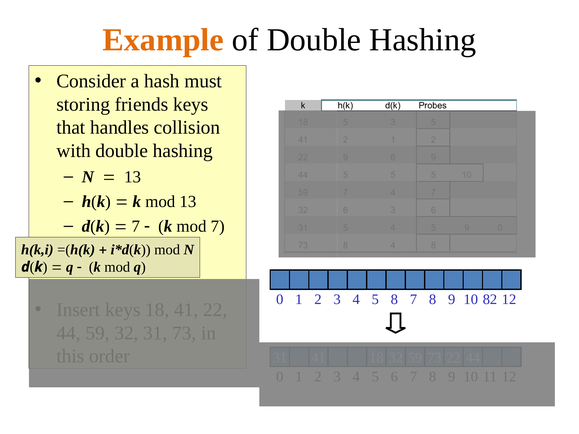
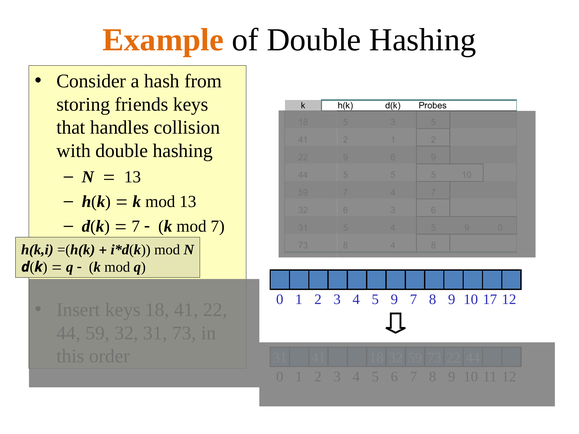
must: must -> from
5 8: 8 -> 9
82: 82 -> 17
